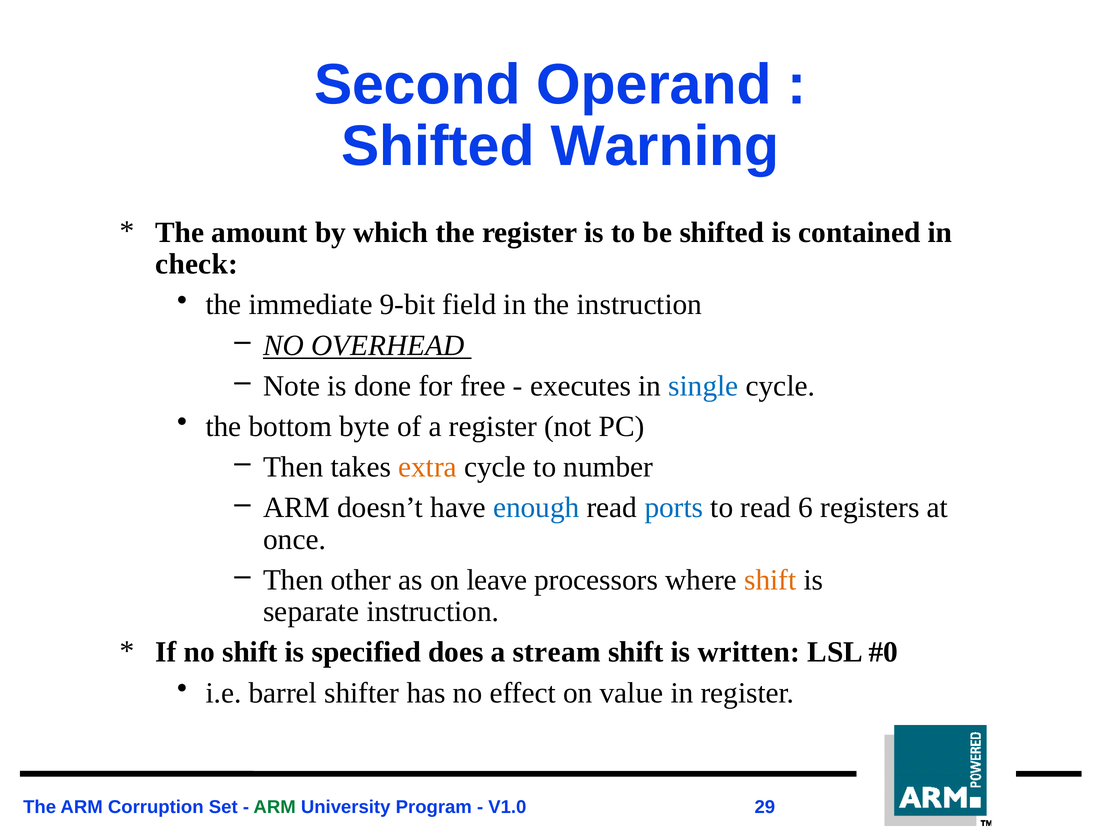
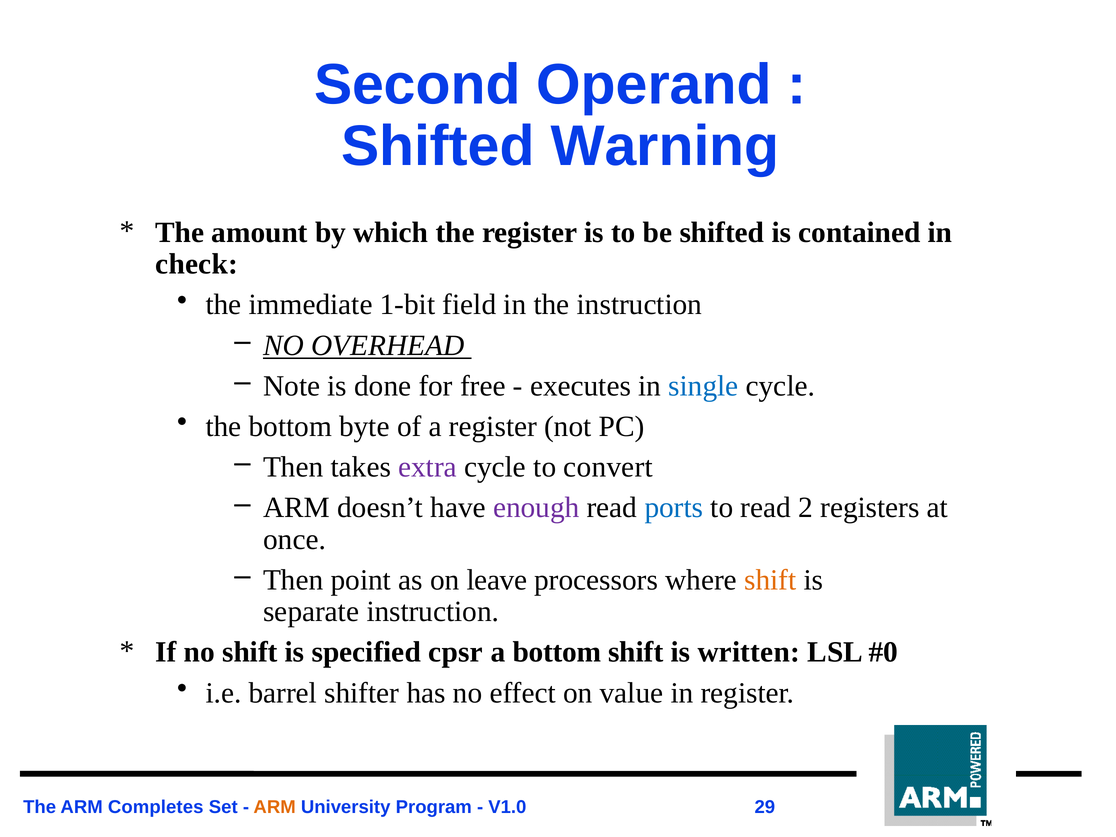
9-bit: 9-bit -> 1-bit
extra colour: orange -> purple
number: number -> convert
enough colour: blue -> purple
6: 6 -> 2
other: other -> point
does: does -> cpsr
a stream: stream -> bottom
Corruption: Corruption -> Completes
ARM at (275, 807) colour: green -> orange
